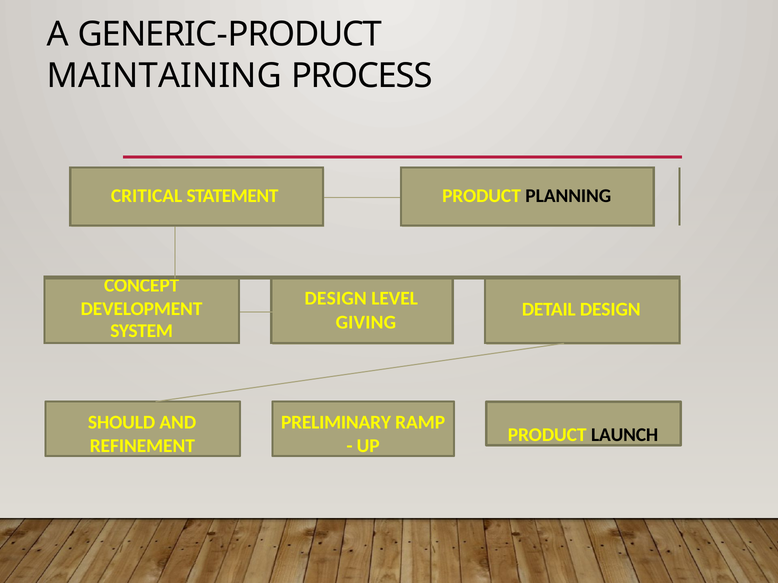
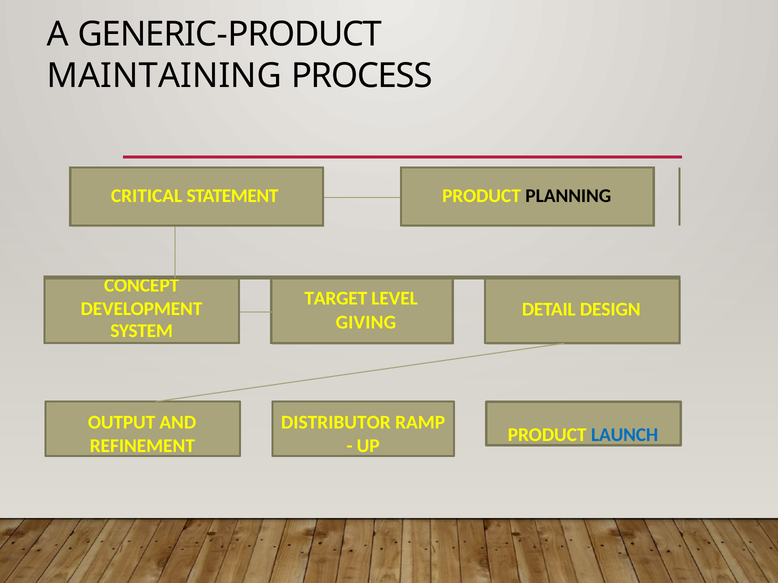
DESIGN at (336, 299): DESIGN -> TARGET
SHOULD: SHOULD -> OUTPUT
PRELIMINARY: PRELIMINARY -> DISTRIBUTOR
LAUNCH colour: black -> blue
